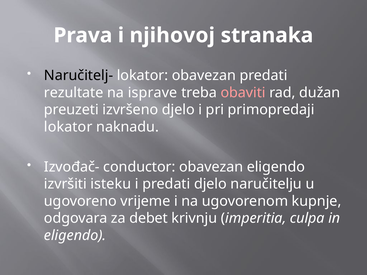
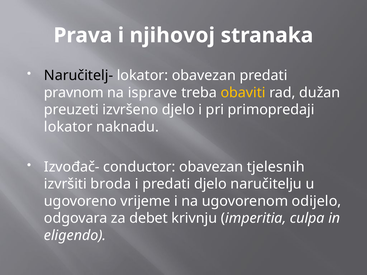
rezultate: rezultate -> pravnom
obaviti colour: pink -> yellow
obavezan eligendo: eligendo -> tjelesnih
isteku: isteku -> broda
kupnje: kupnje -> odijelo
